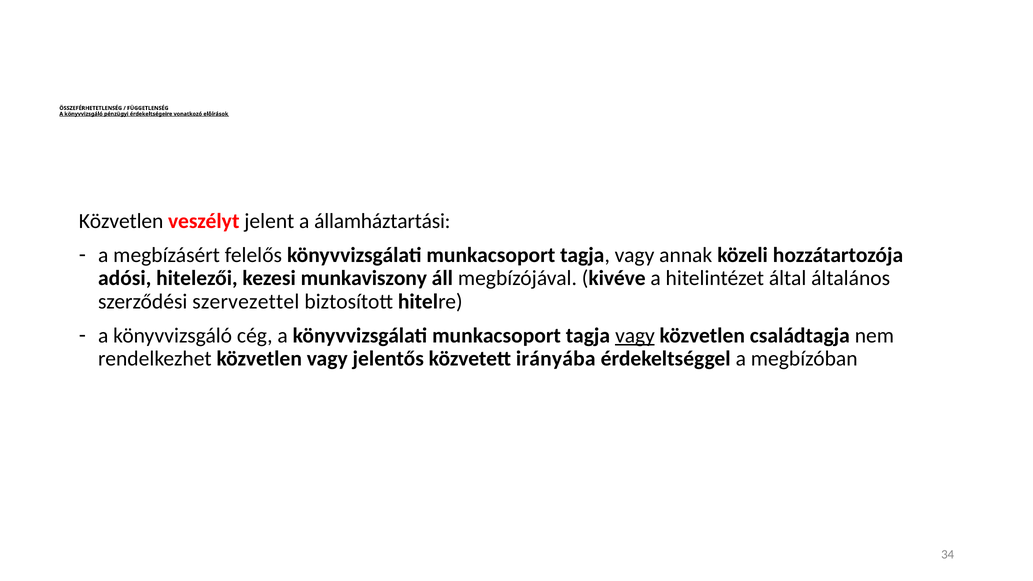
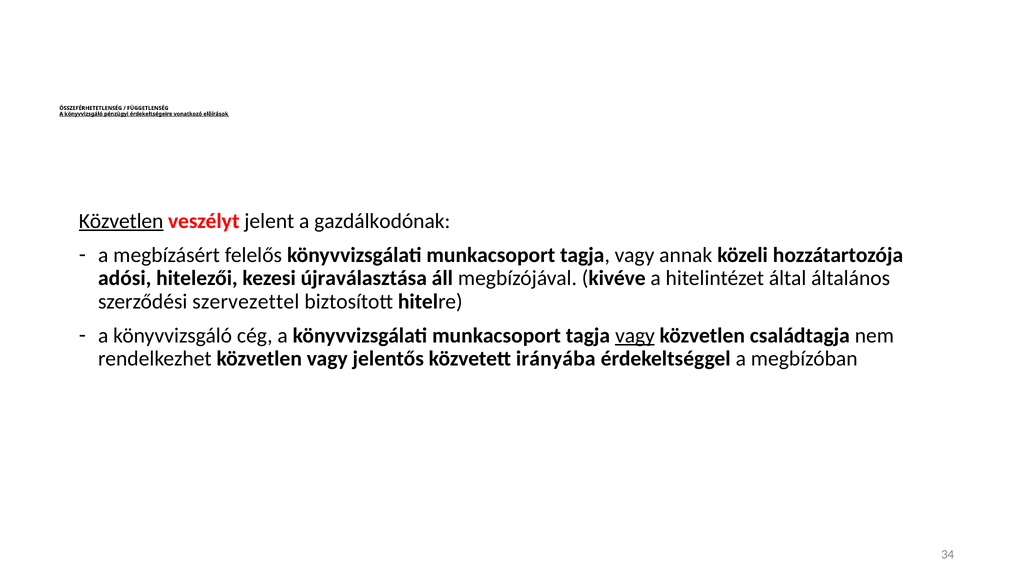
Közvetlen at (121, 221) underline: none -> present
államháztartási: államháztartási -> gazdálkodónak
munkaviszony: munkaviszony -> újraválasztása
